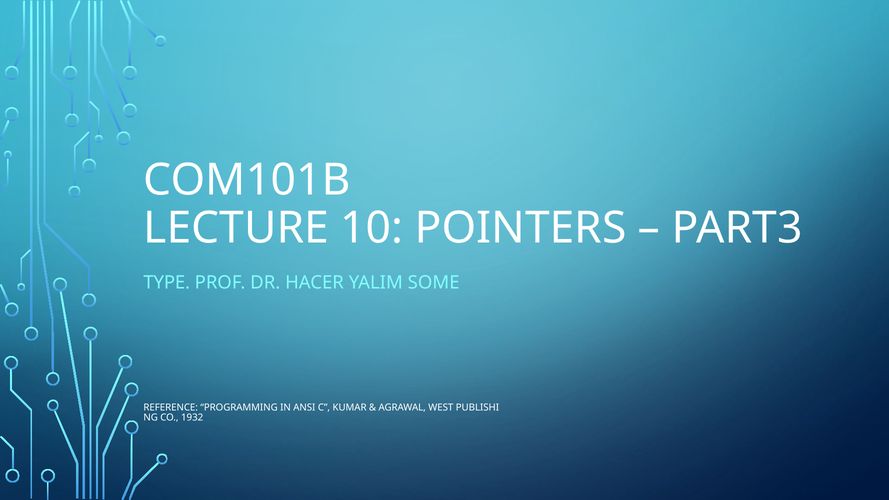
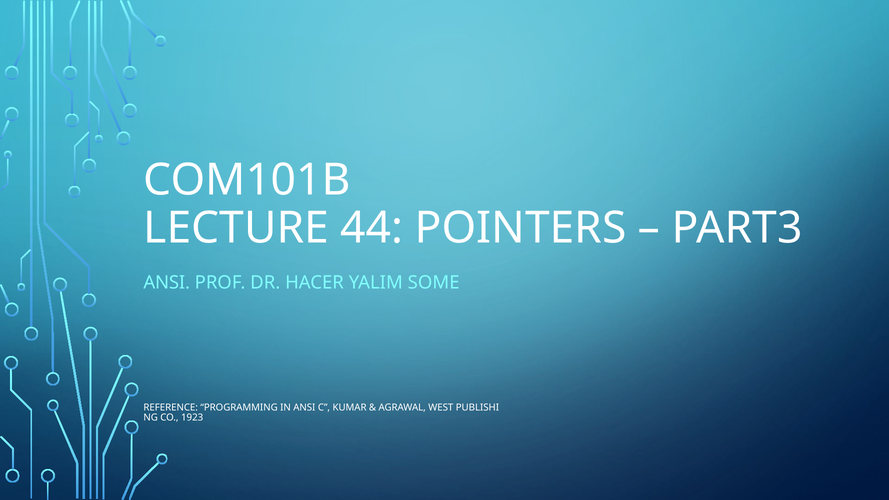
10: 10 -> 44
TYPE at (167, 283): TYPE -> ANSI
1932: 1932 -> 1923
